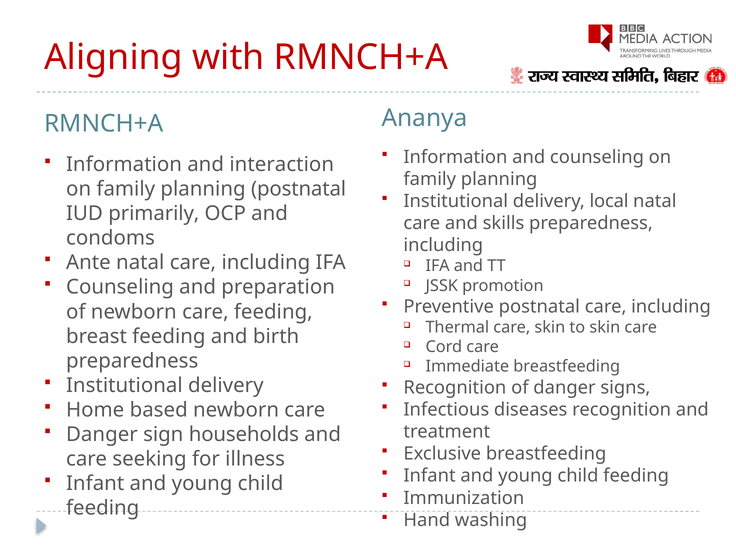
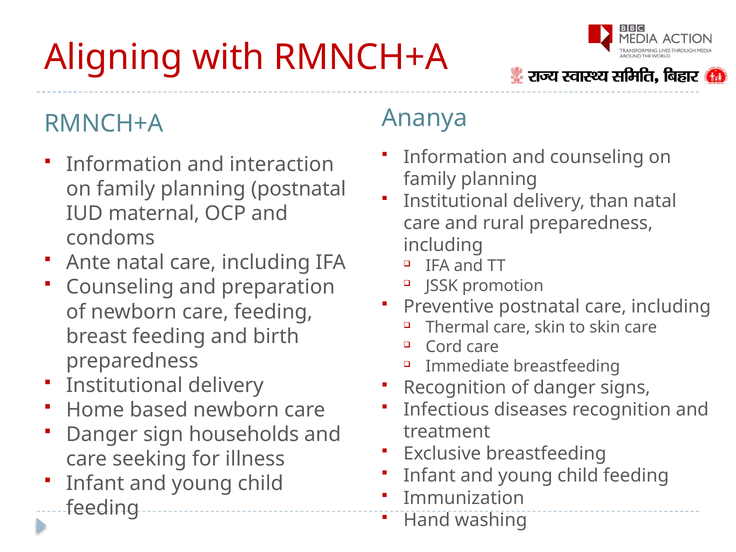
local: local -> than
primarily: primarily -> maternal
skills: skills -> rural
